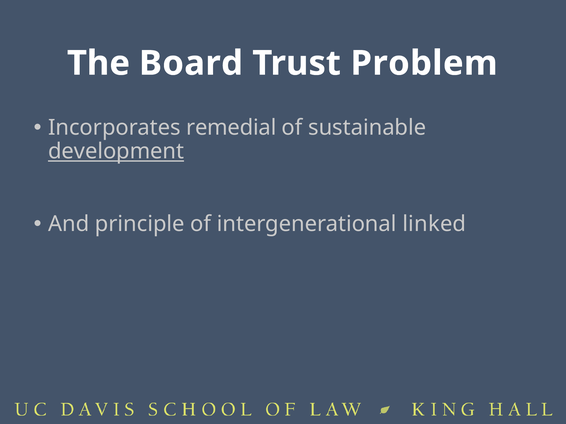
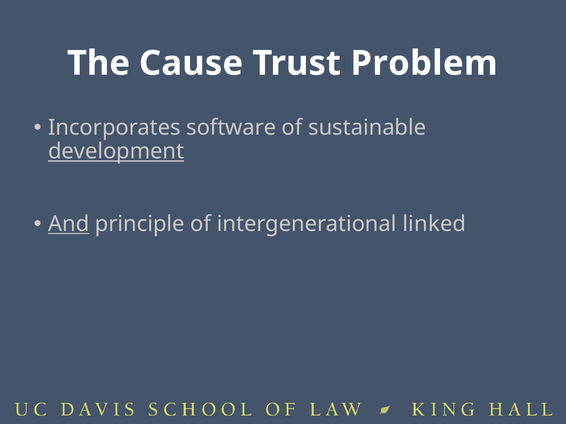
Board: Board -> Cause
remedial: remedial -> software
And underline: none -> present
